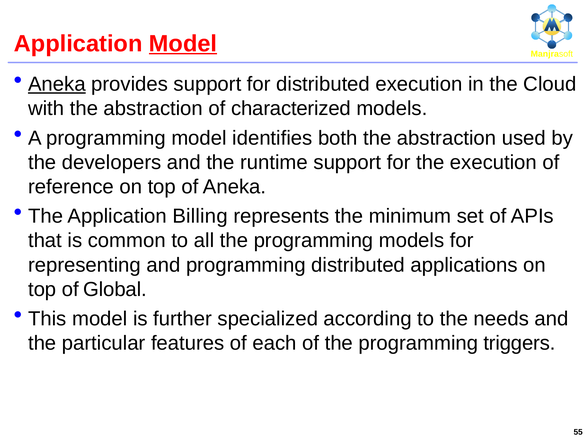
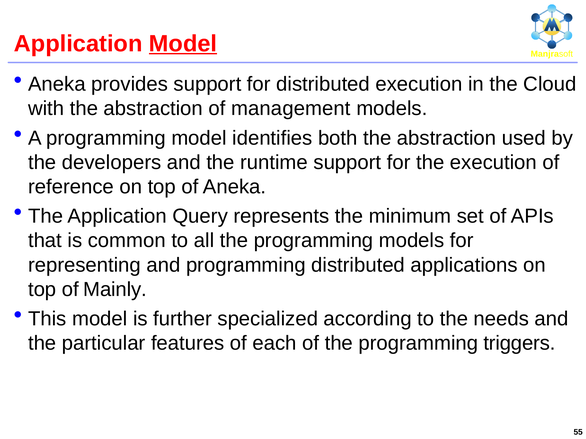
Aneka at (57, 84) underline: present -> none
characterized: characterized -> management
Billing: Billing -> Query
Global: Global -> Mainly
